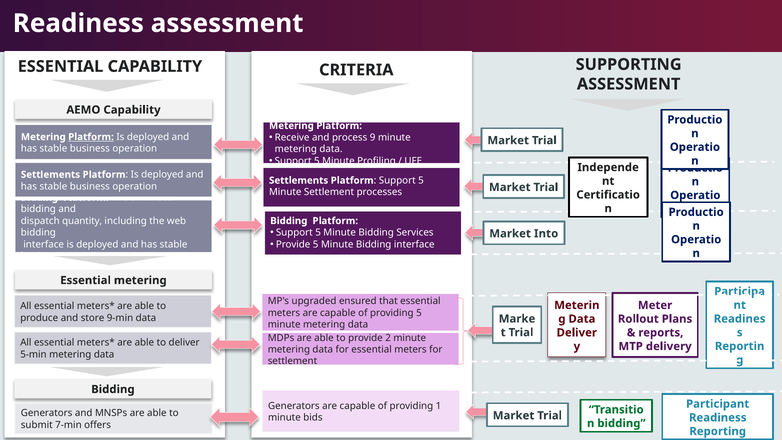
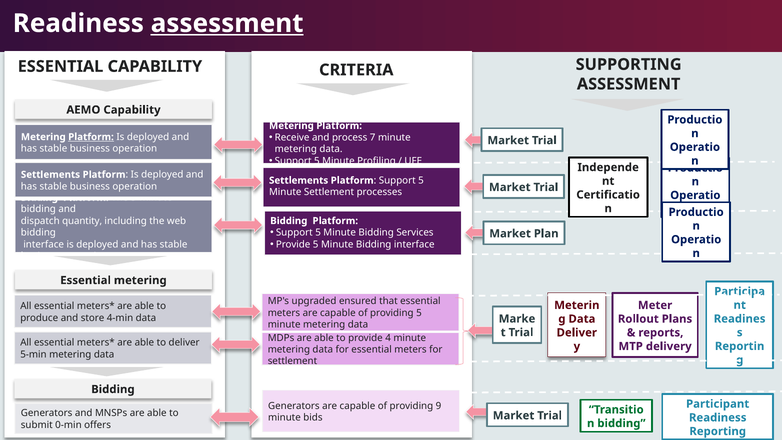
assessment at (227, 23) underline: none -> present
9: 9 -> 7
Into: Into -> Plan
9-min: 9-min -> 4-min
2: 2 -> 4
1: 1 -> 9
7-min: 7-min -> 0-min
